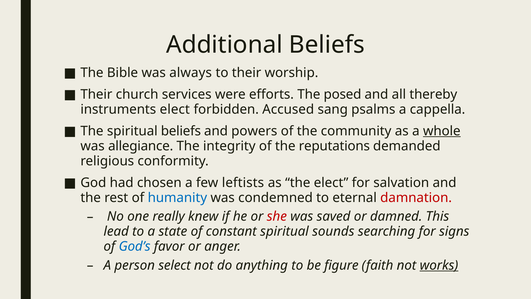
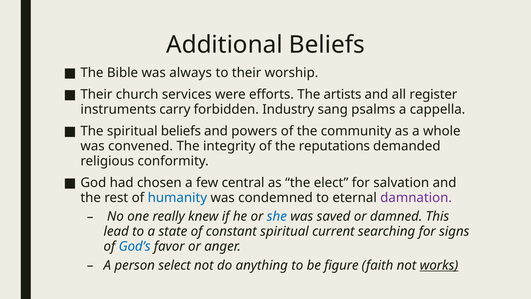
posed: posed -> artists
thereby: thereby -> register
instruments elect: elect -> carry
Accused: Accused -> Industry
whole underline: present -> none
allegiance: allegiance -> convened
leftists: leftists -> central
damnation colour: red -> purple
she colour: red -> blue
sounds: sounds -> current
